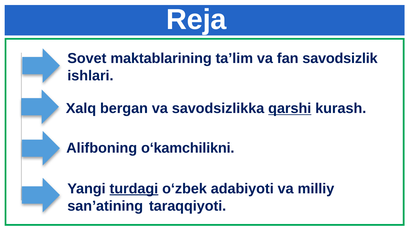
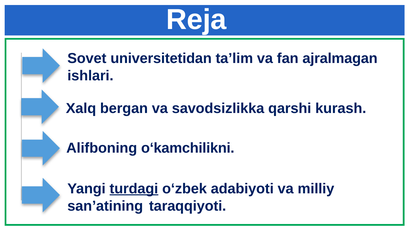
maktablarining: maktablarining -> universitetidan
savodsizlik: savodsizlik -> ajralmagan
qarshi underline: present -> none
